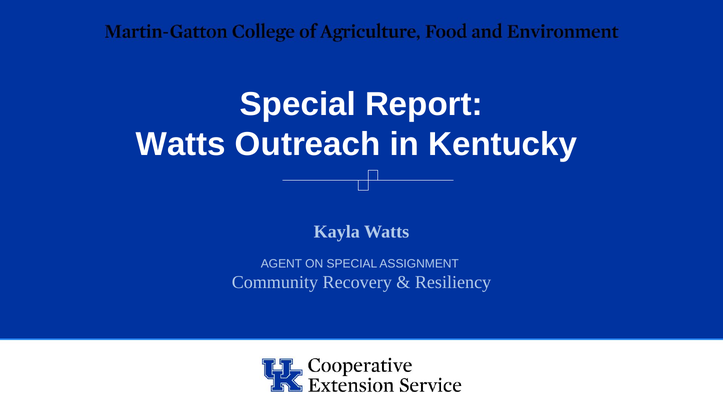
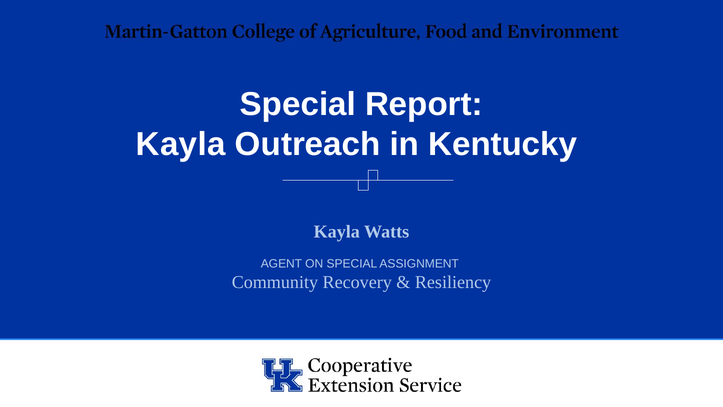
Watts at (181, 144): Watts -> Kayla
